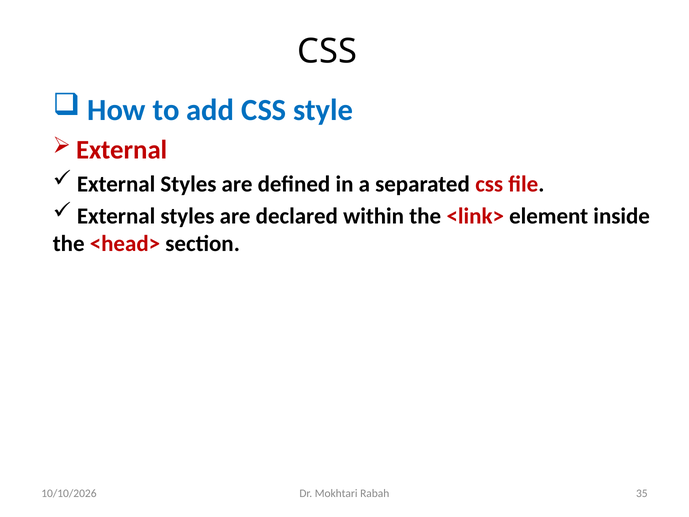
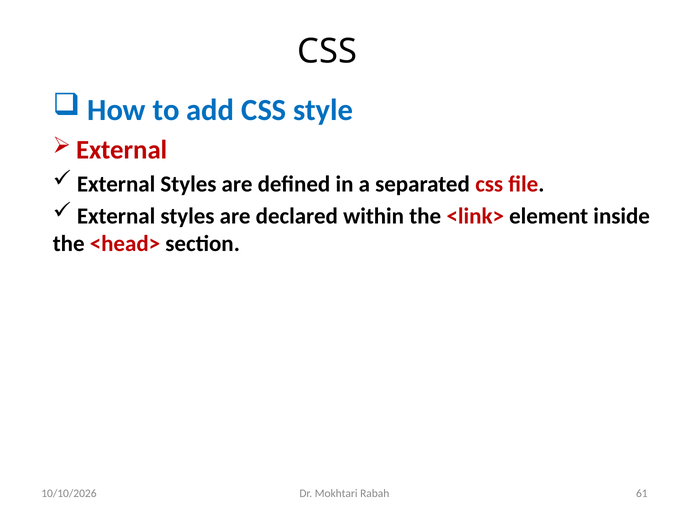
35: 35 -> 61
